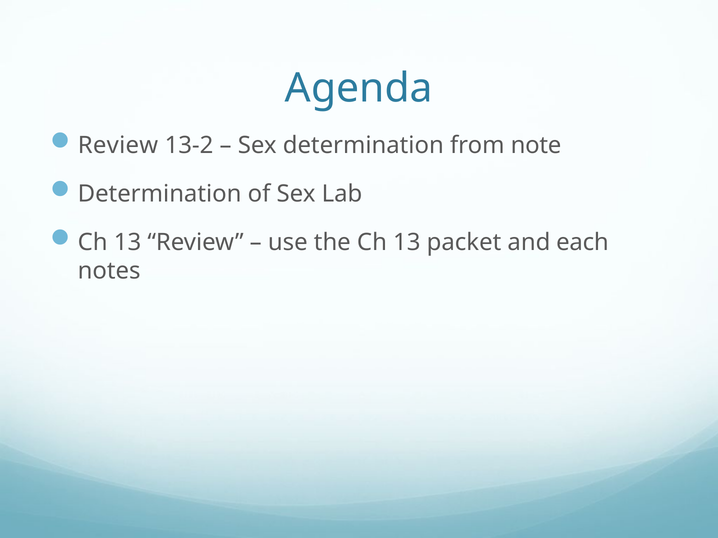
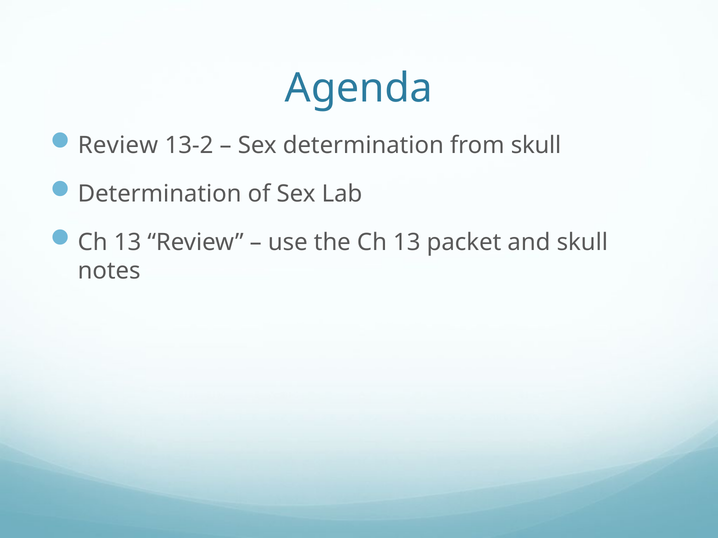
from note: note -> skull
and each: each -> skull
